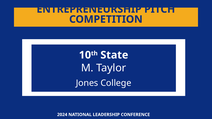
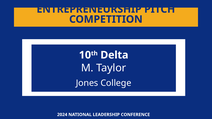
State: State -> Delta
